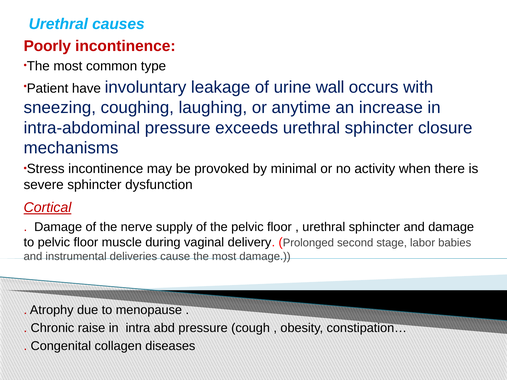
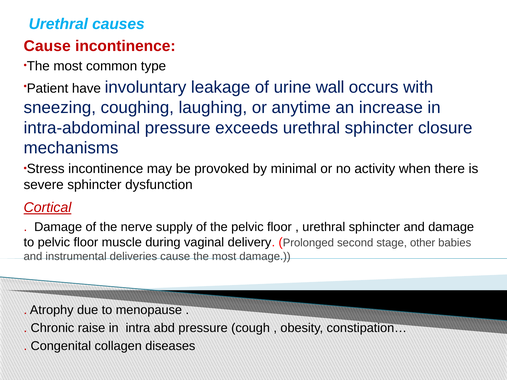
Poorly at (47, 46): Poorly -> Cause
labor: labor -> other
